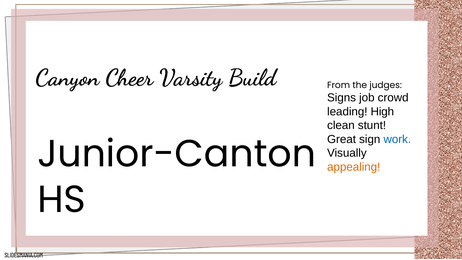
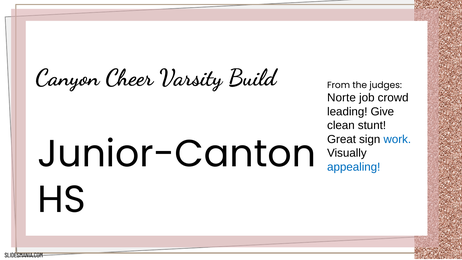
Signs: Signs -> Norte
High: High -> Give
appealing colour: orange -> blue
